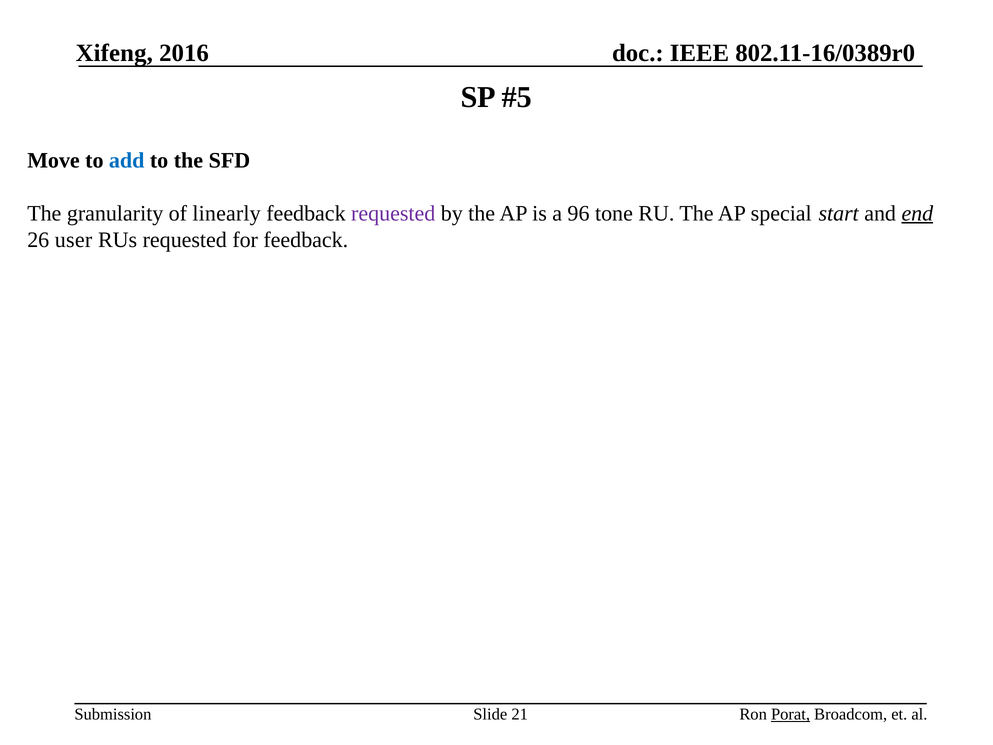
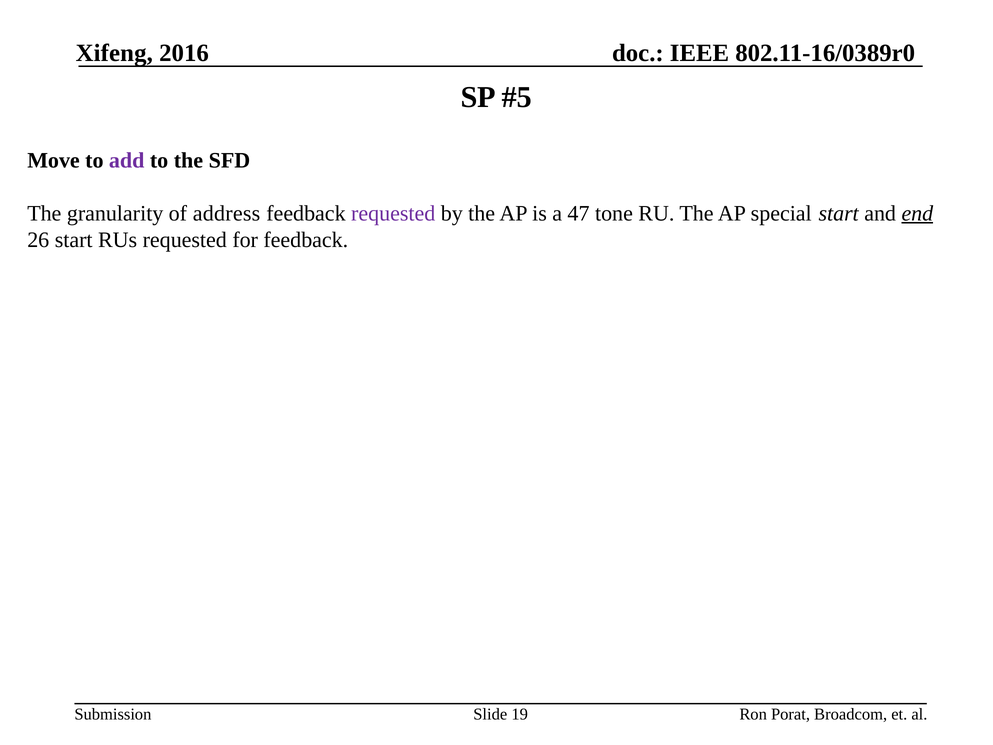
add colour: blue -> purple
linearly: linearly -> address
96: 96 -> 47
26 user: user -> start
21: 21 -> 19
Porat underline: present -> none
